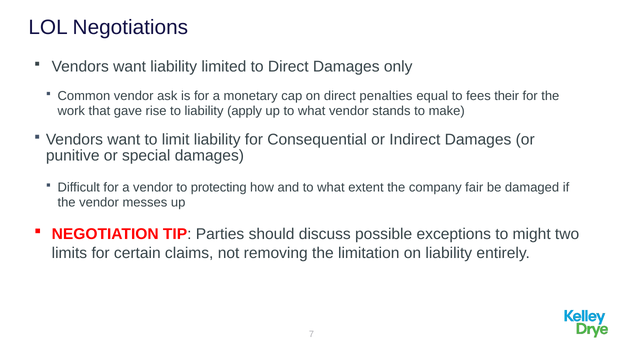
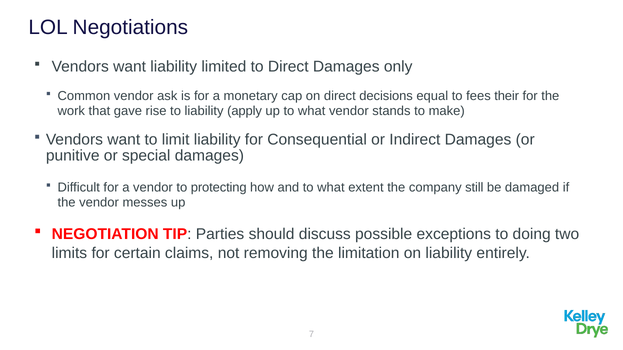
penalties: penalties -> decisions
fair: fair -> still
might: might -> doing
